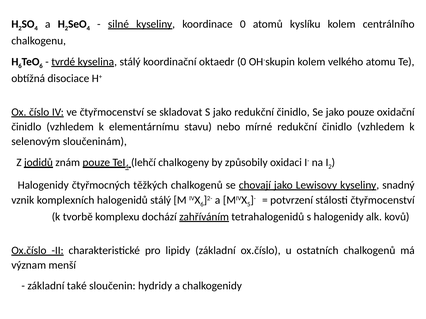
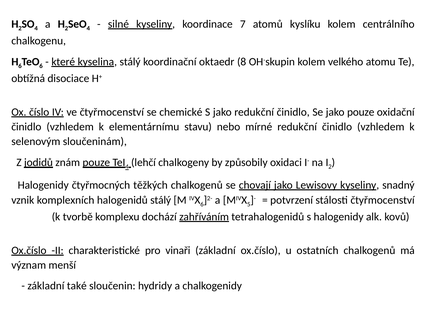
koordinace 0: 0 -> 7
tvrdé: tvrdé -> které
oktaedr 0: 0 -> 8
skladovat: skladovat -> chemické
lipidy: lipidy -> vinaři
